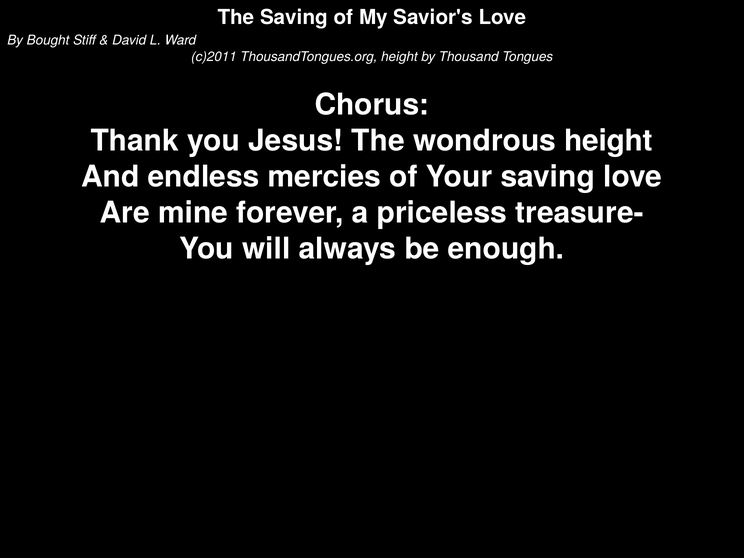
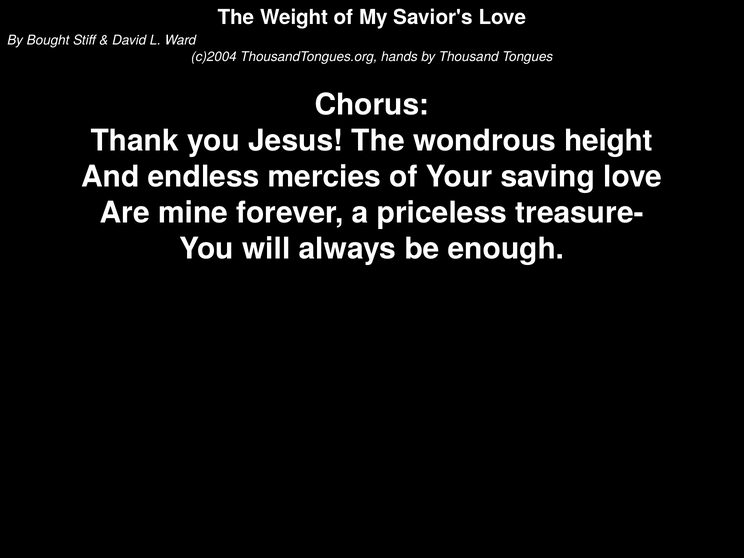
The Saving: Saving -> Weight
c)2011: c)2011 -> c)2004
ThousandTongues.org height: height -> hands
